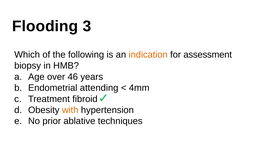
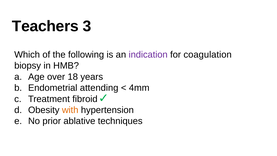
Flooding: Flooding -> Teachers
indication colour: orange -> purple
assessment: assessment -> coagulation
46: 46 -> 18
